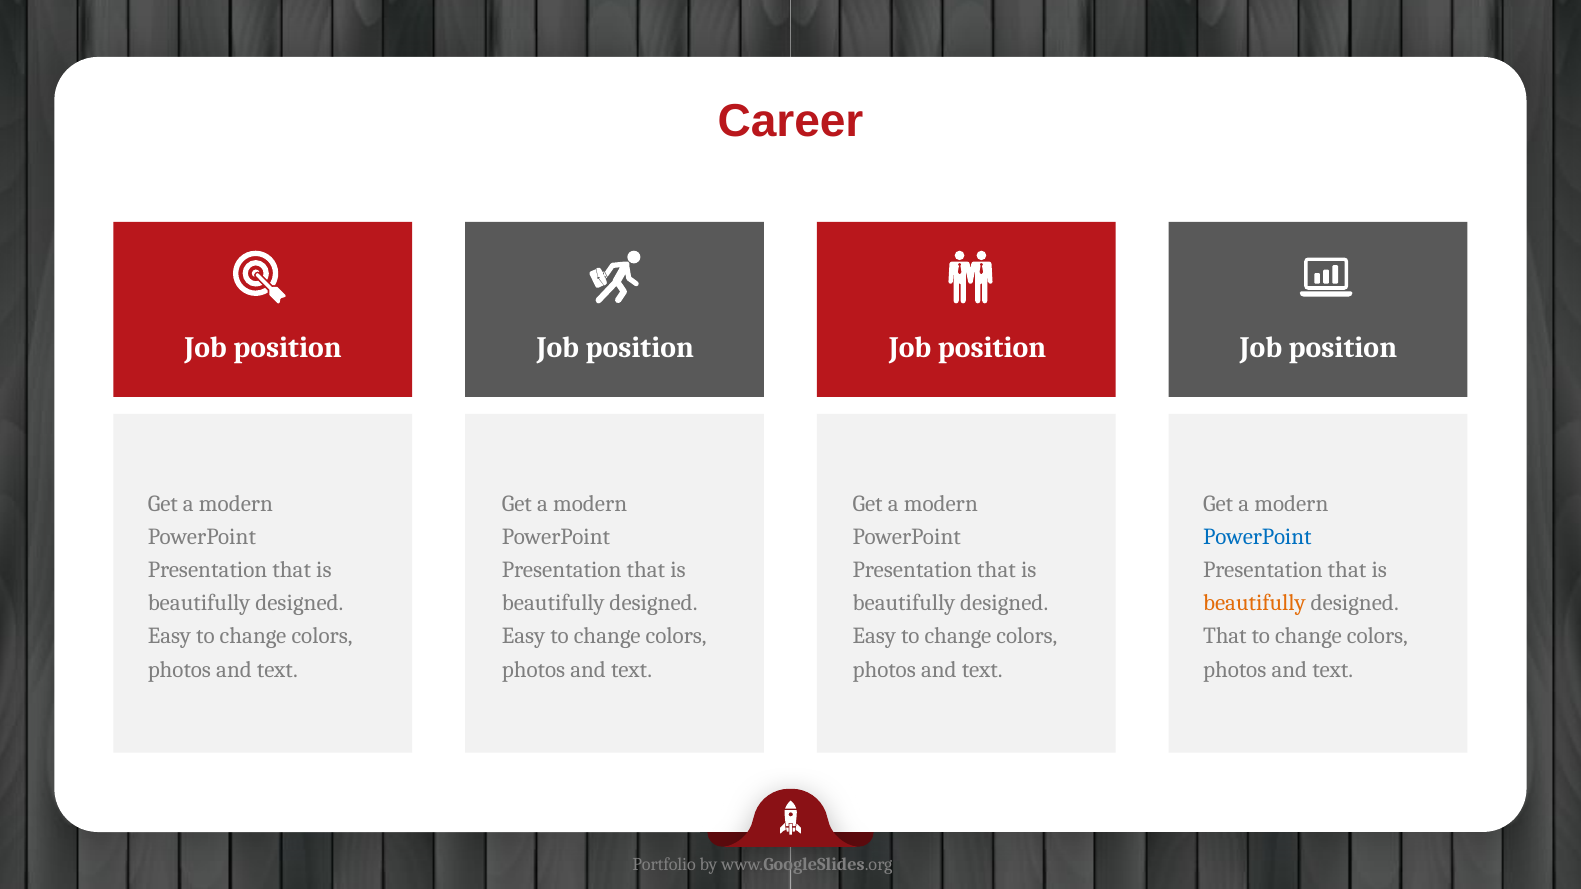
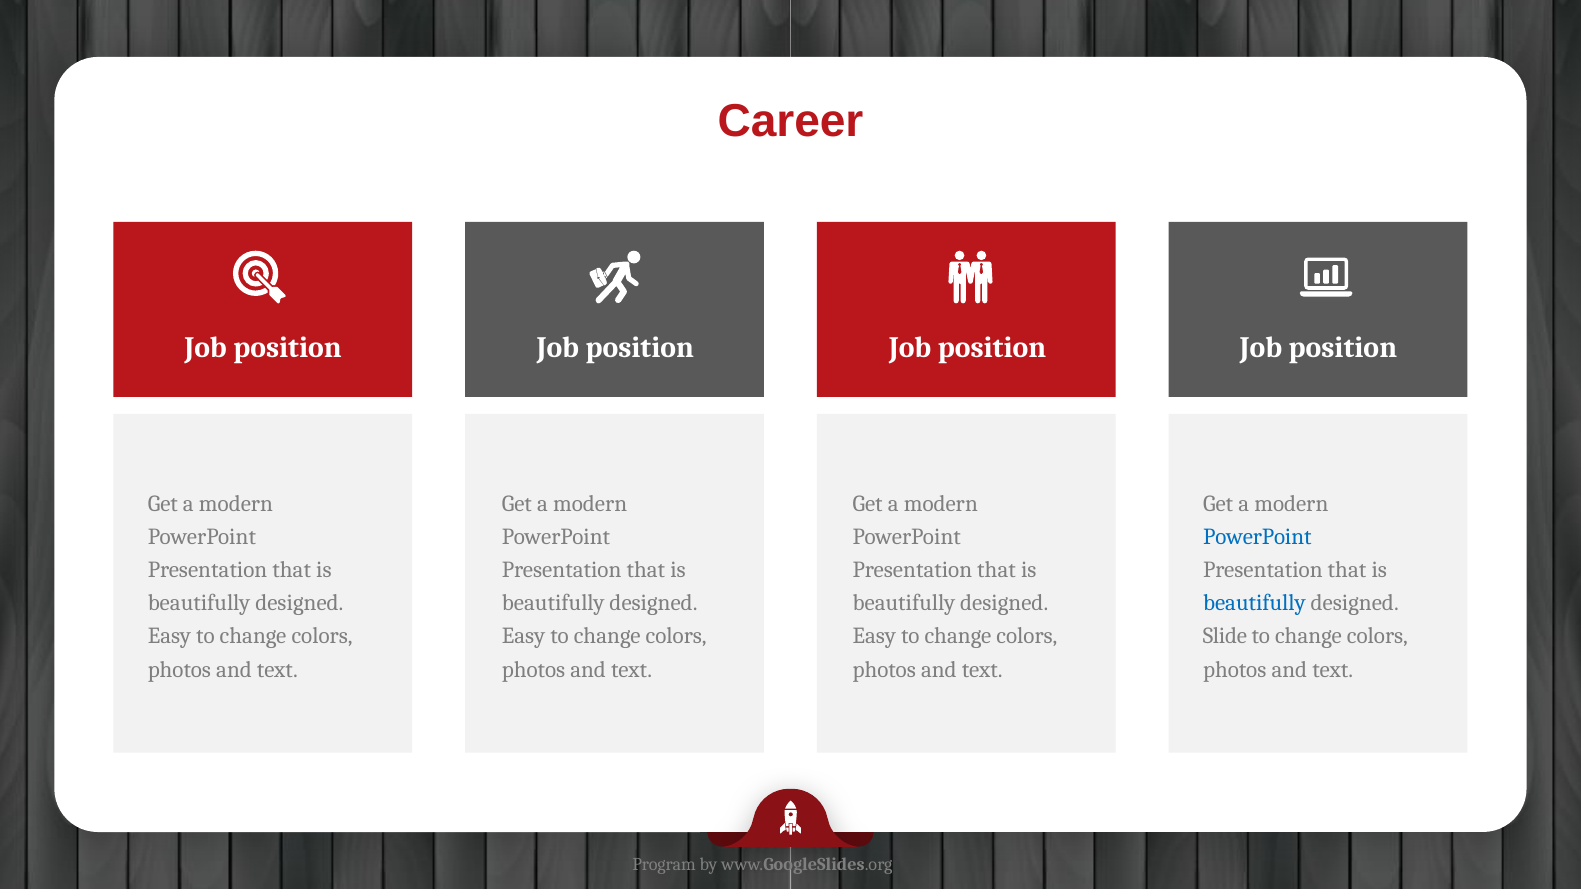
beautifully at (1254, 603) colour: orange -> blue
That at (1225, 637): That -> Slide
Portfolio: Portfolio -> Program
